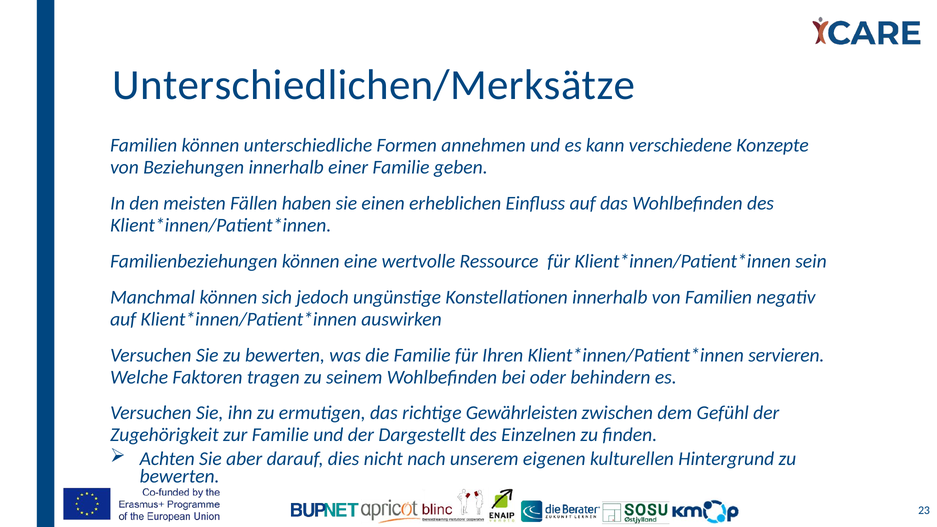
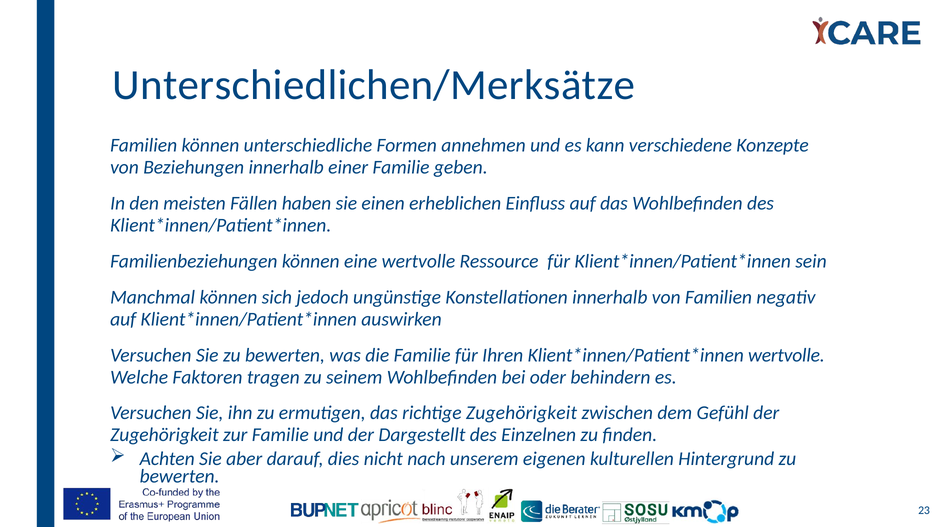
servieren at (786, 355): servieren -> wertvolle
richtige Gewährleisten: Gewährleisten -> Zugehörigkeit
